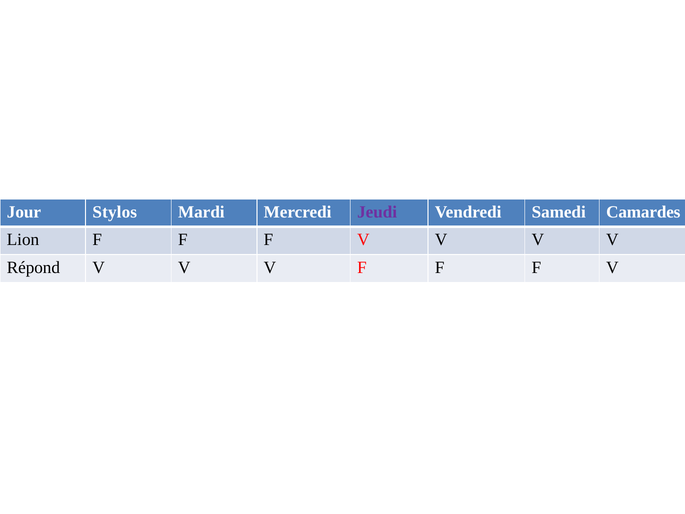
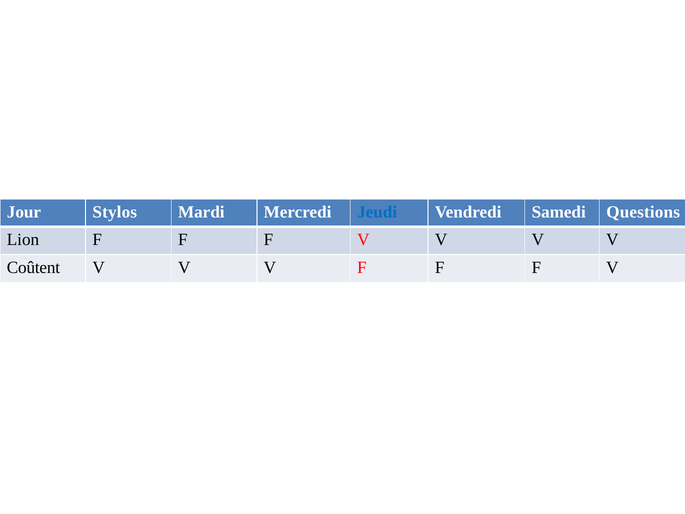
Jeudi colour: purple -> blue
Camardes: Camardes -> Questions
Répond: Répond -> Coûtent
